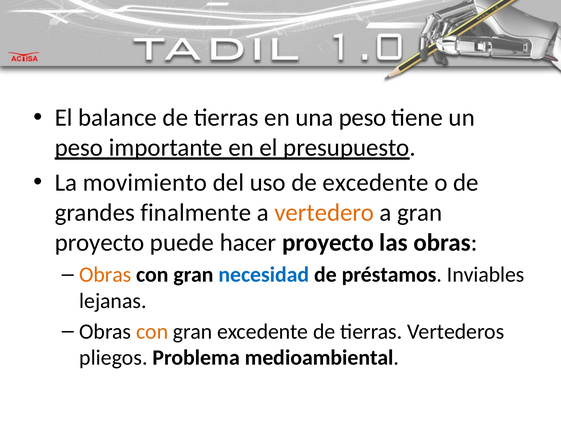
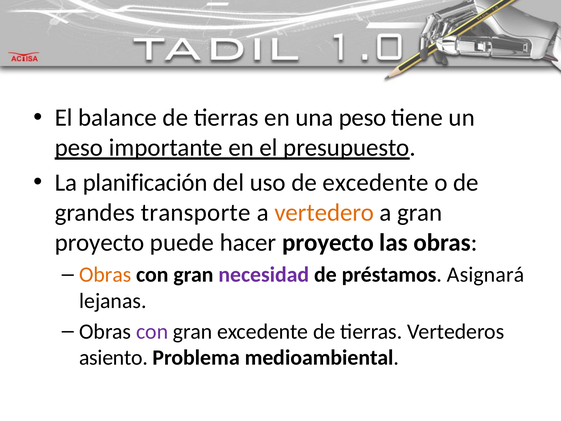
movimiento: movimiento -> planificación
finalmente: finalmente -> transporte
necesidad colour: blue -> purple
Inviables: Inviables -> Asignará
con at (152, 331) colour: orange -> purple
pliegos: pliegos -> asiento
